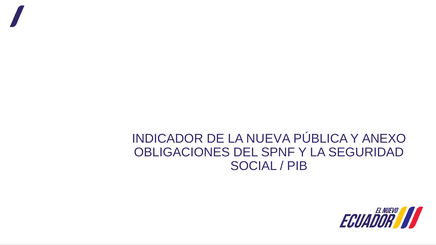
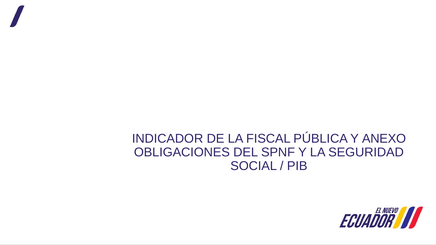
NUEVA: NUEVA -> FISCAL
